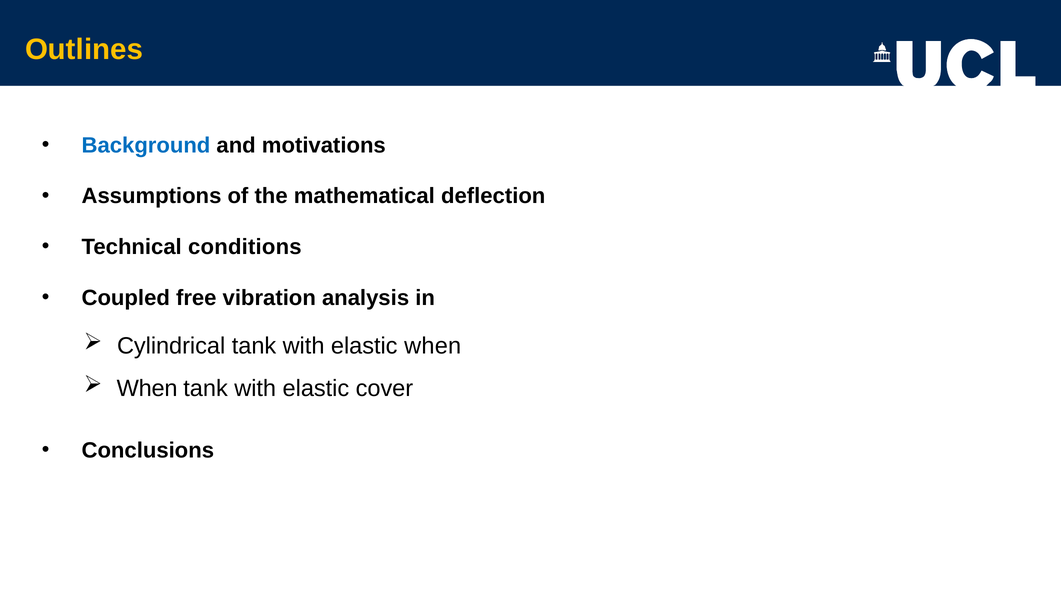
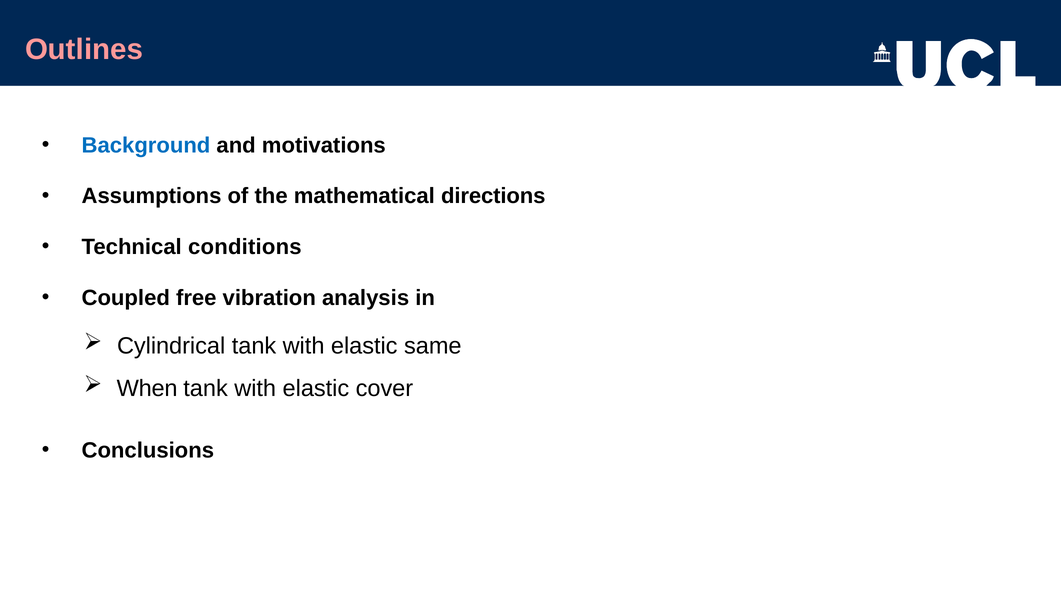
Outlines colour: yellow -> pink
deflection: deflection -> directions
elastic when: when -> same
